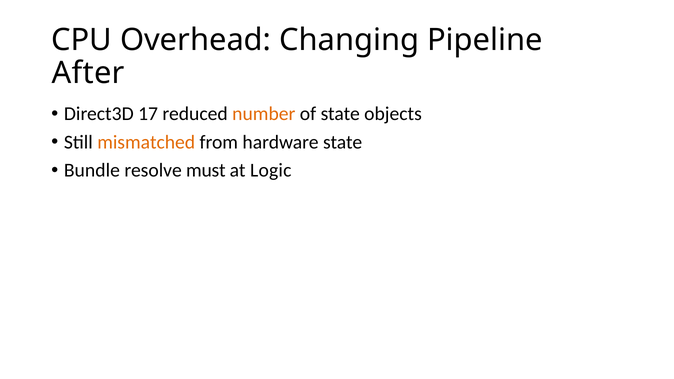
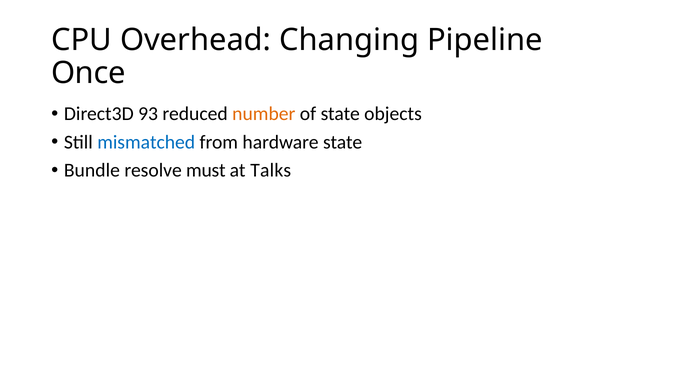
After: After -> Once
17: 17 -> 93
mismatched colour: orange -> blue
Logic: Logic -> Talks
